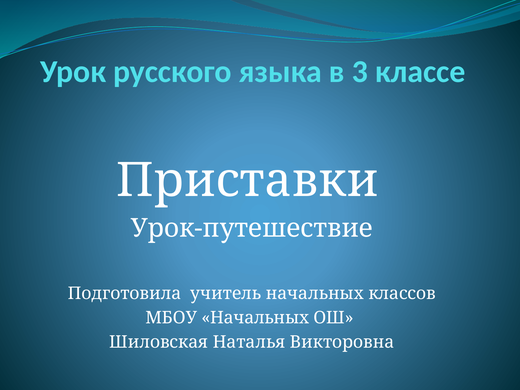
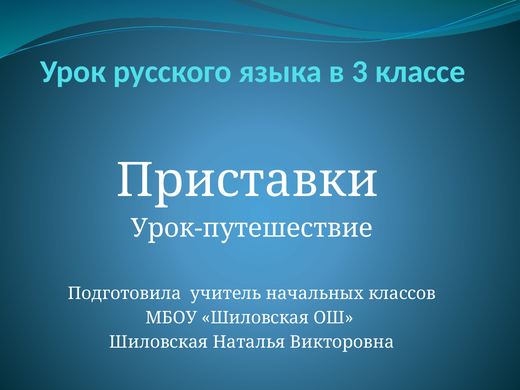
МБОУ Начальных: Начальных -> Шиловская
